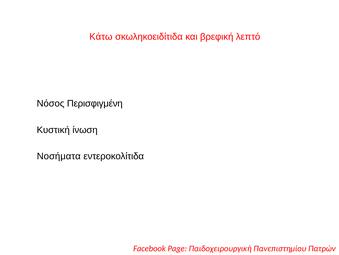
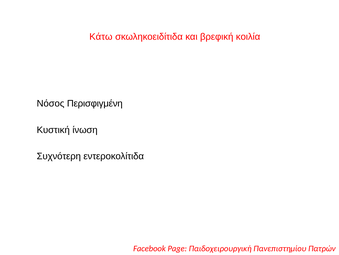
λεπτό: λεπτό -> κοιλία
Νοσήματα: Νοσήματα -> Συχνότερη
